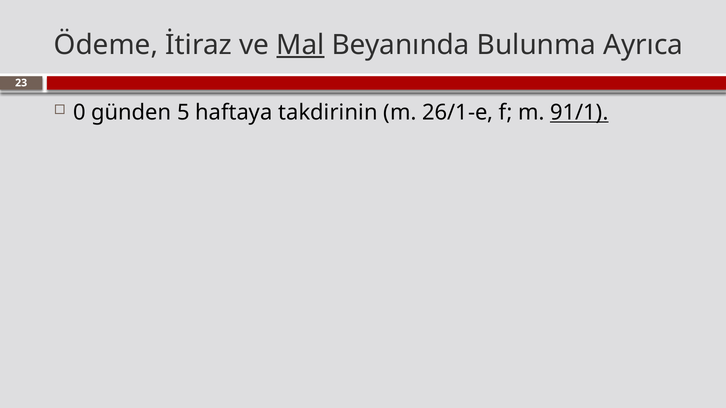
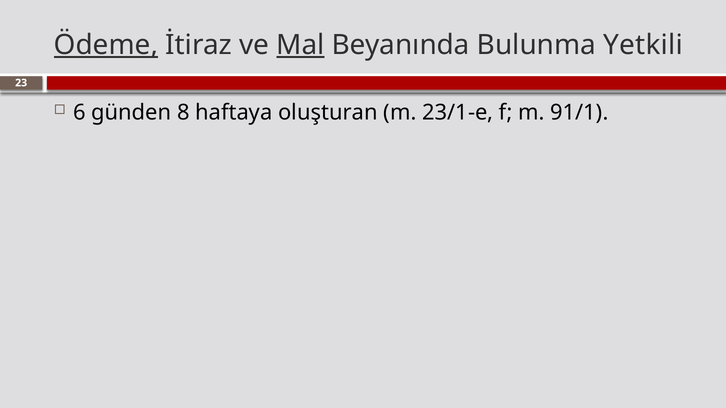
Ödeme underline: none -> present
Ayrıca: Ayrıca -> Yetkili
0: 0 -> 6
5: 5 -> 8
takdirinin: takdirinin -> oluşturan
26/1-e: 26/1-e -> 23/1-e
91/1 underline: present -> none
